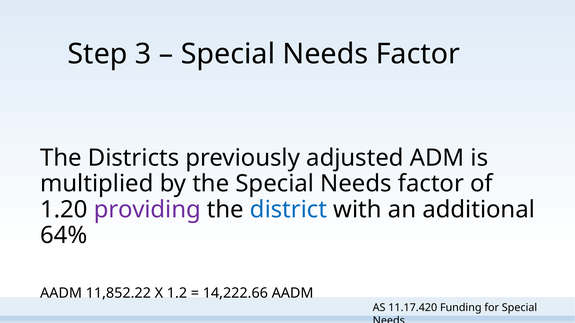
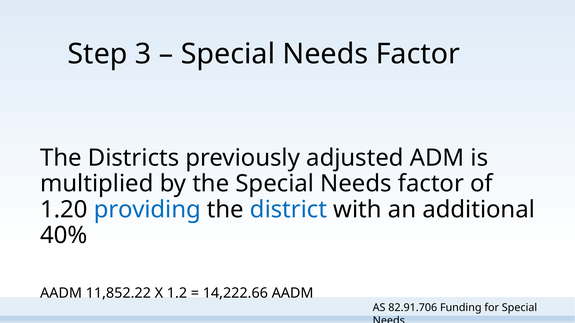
providing colour: purple -> blue
64%: 64% -> 40%
11.17.420: 11.17.420 -> 82.91.706
